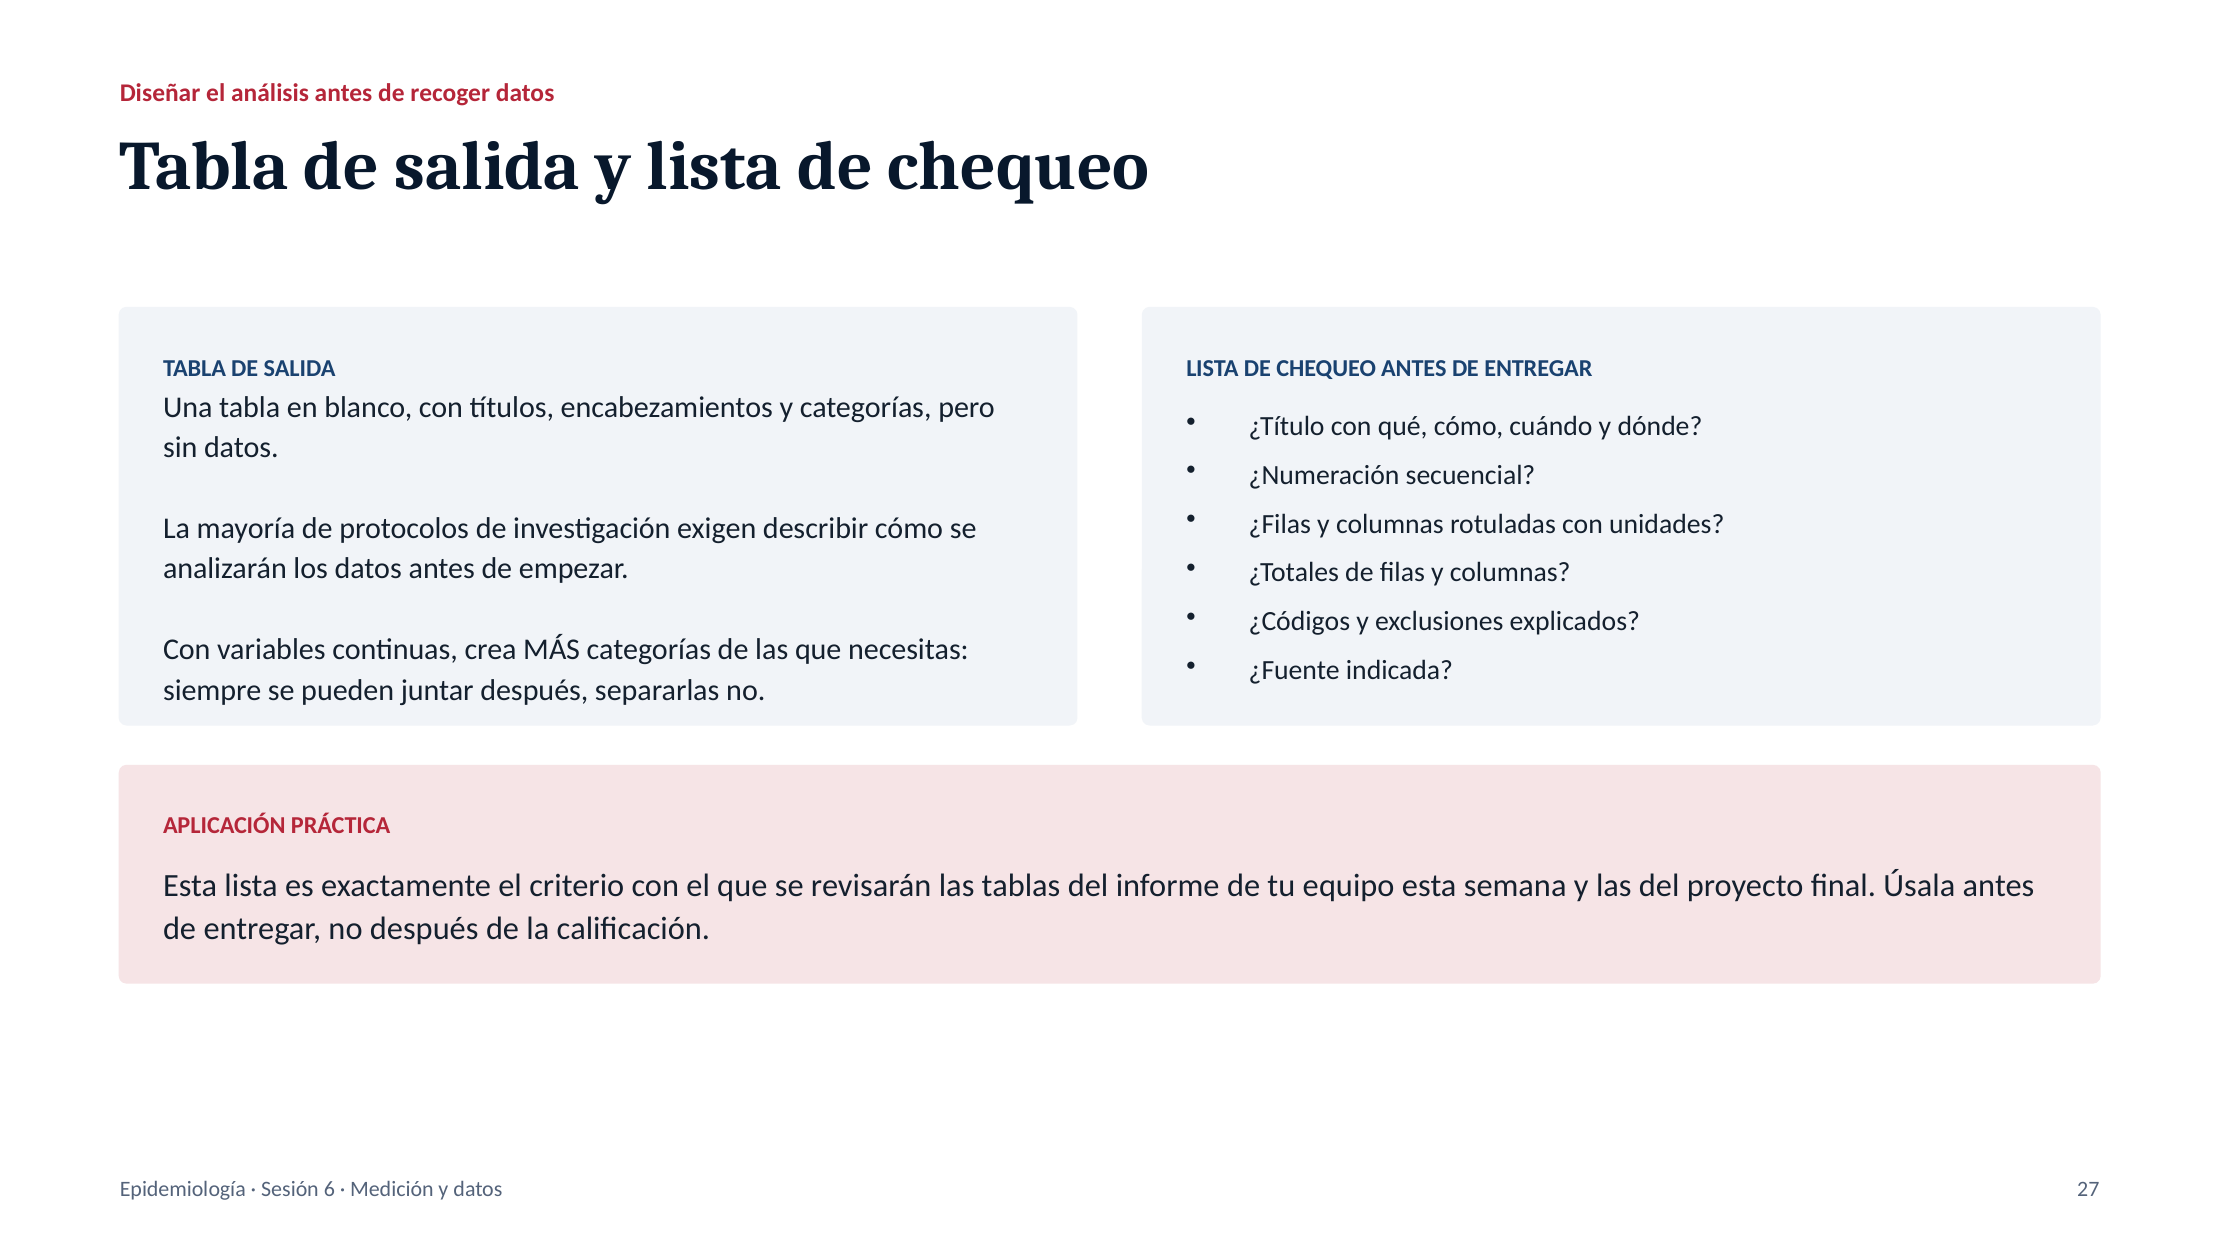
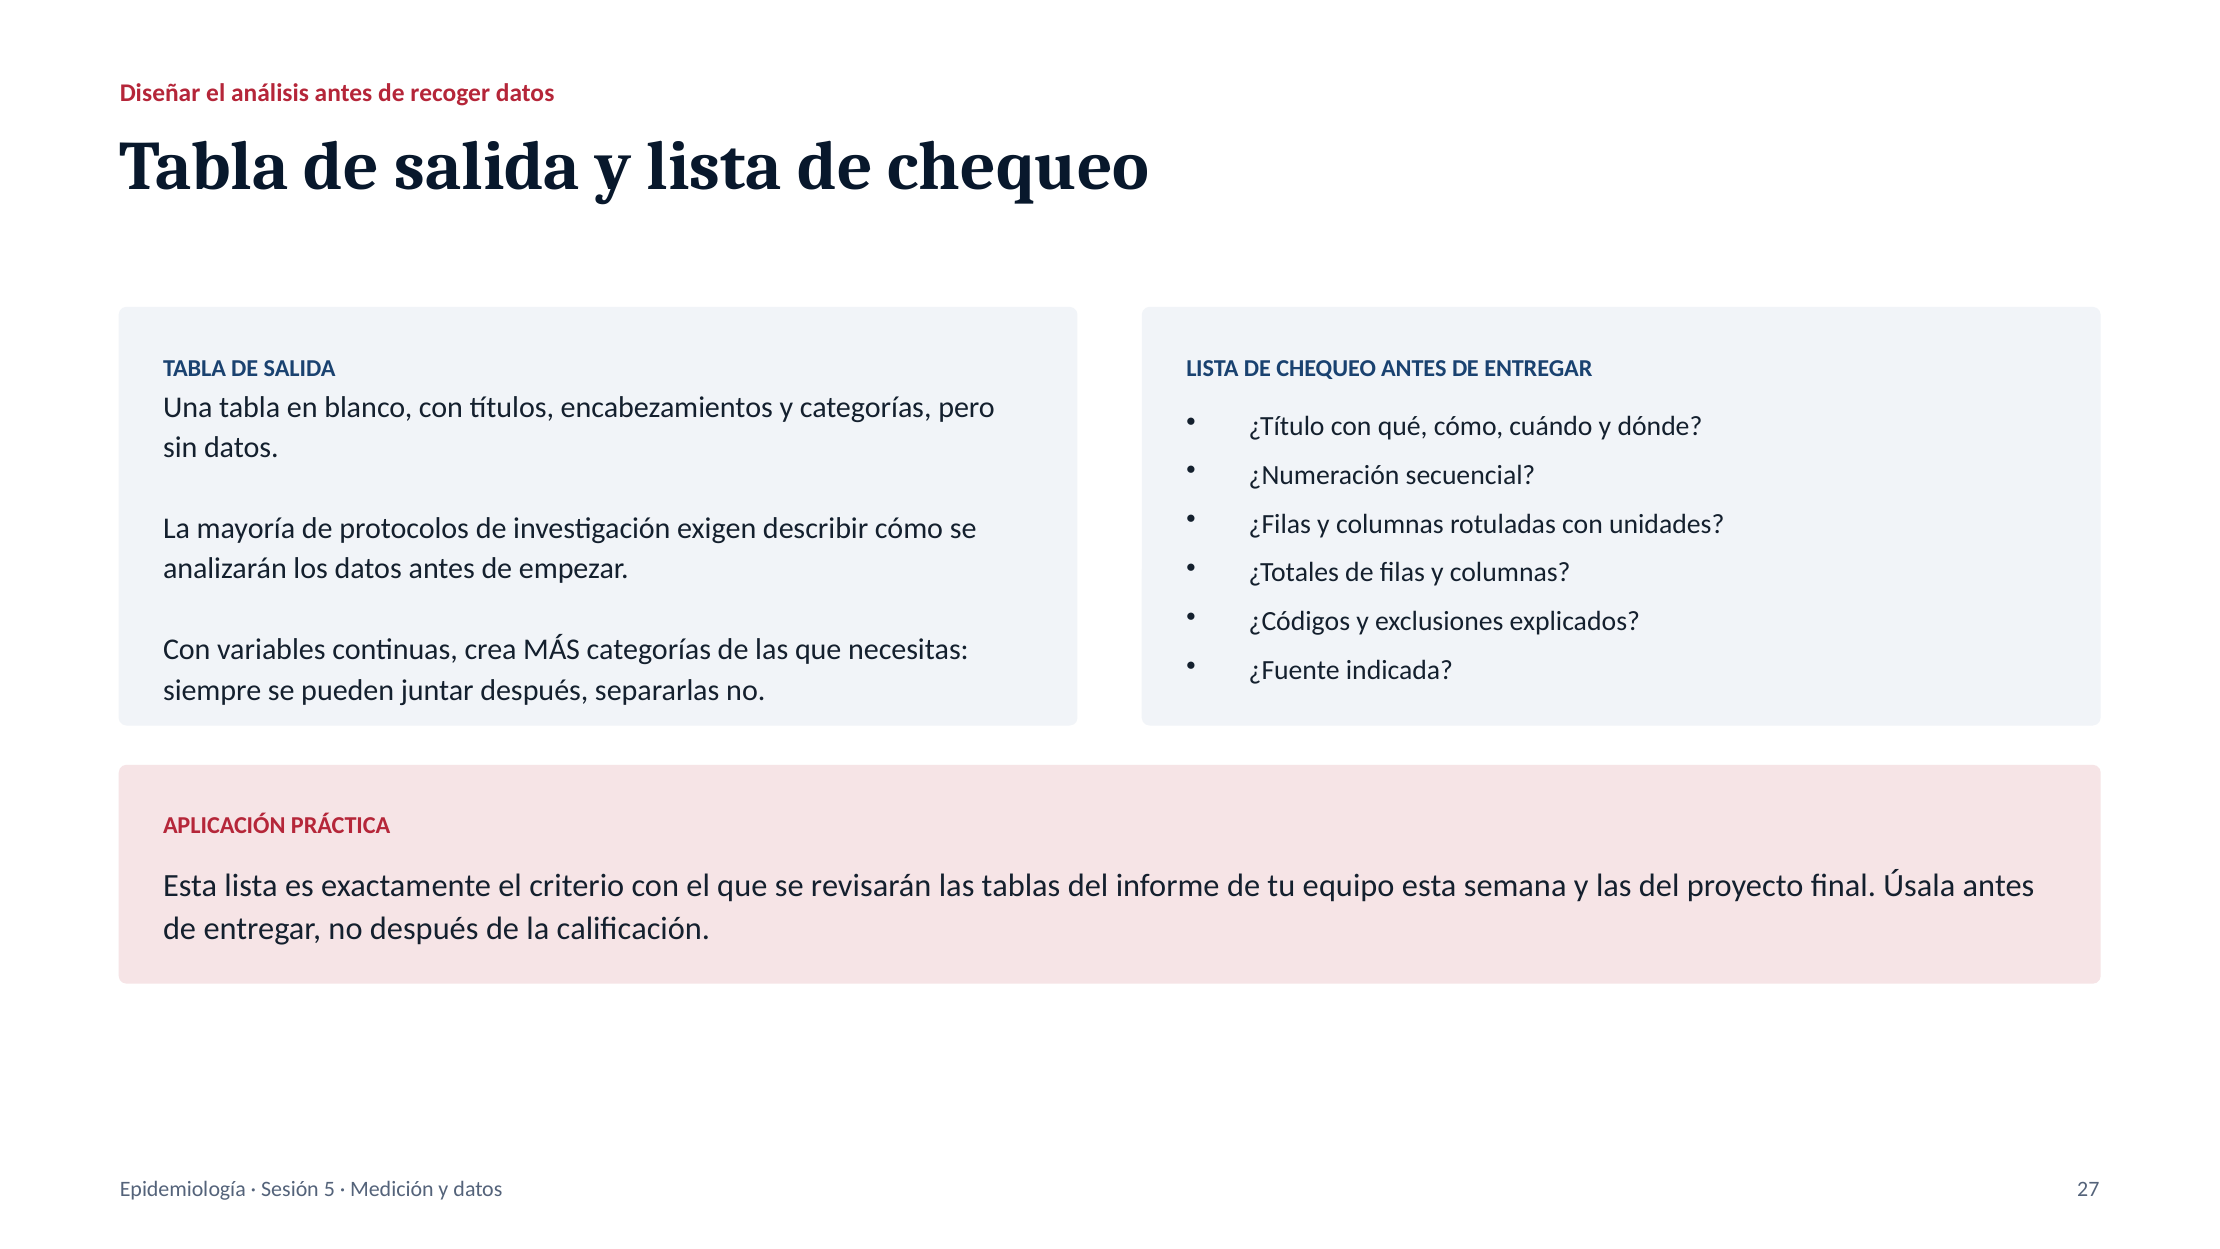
6: 6 -> 5
